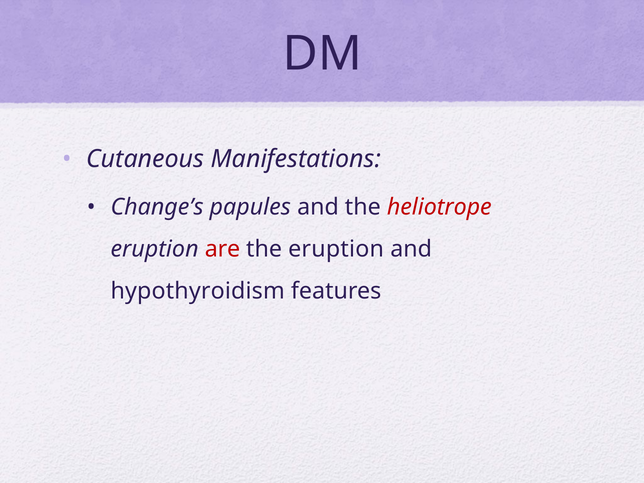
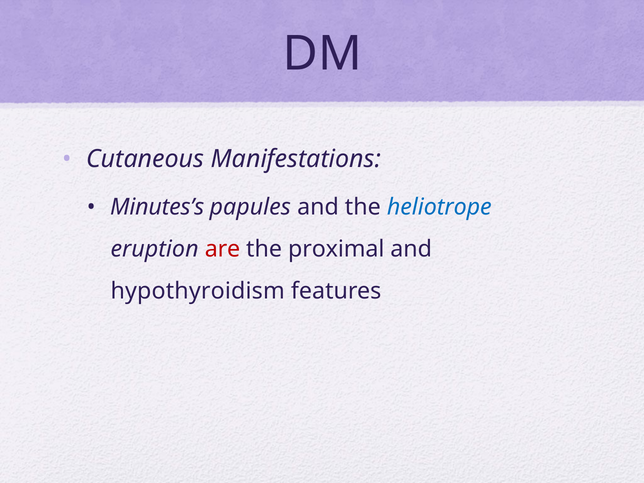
Change’s: Change’s -> Minutes’s
heliotrope colour: red -> blue
the eruption: eruption -> proximal
